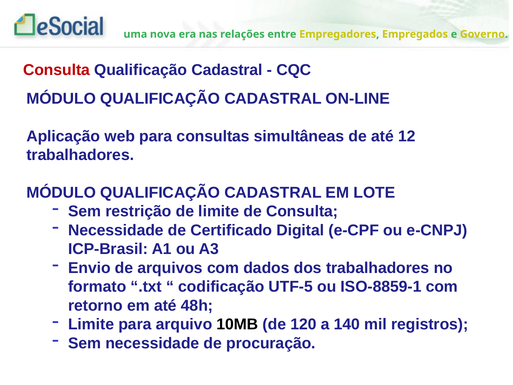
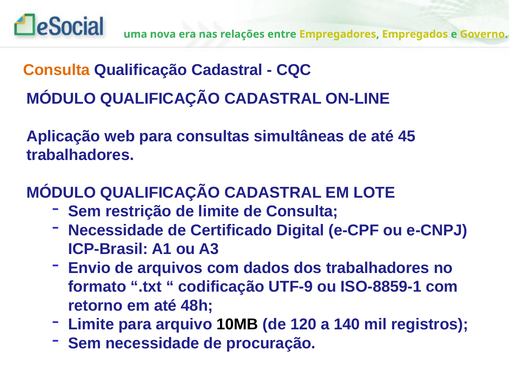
Consulta at (56, 70) colour: red -> orange
12: 12 -> 45
UTF-5: UTF-5 -> UTF-9
